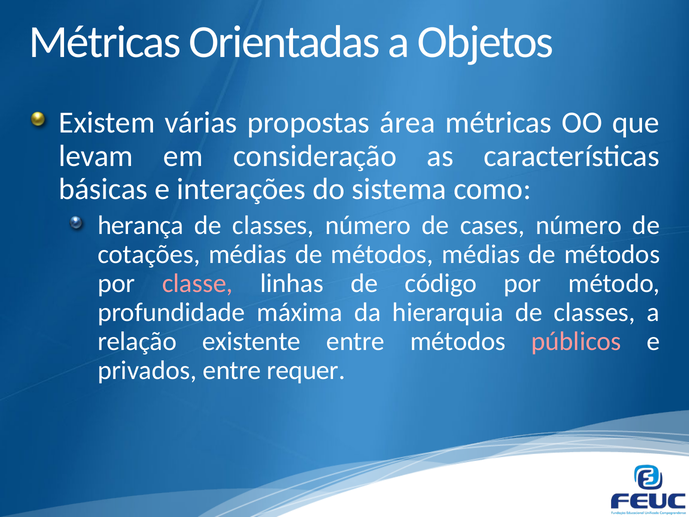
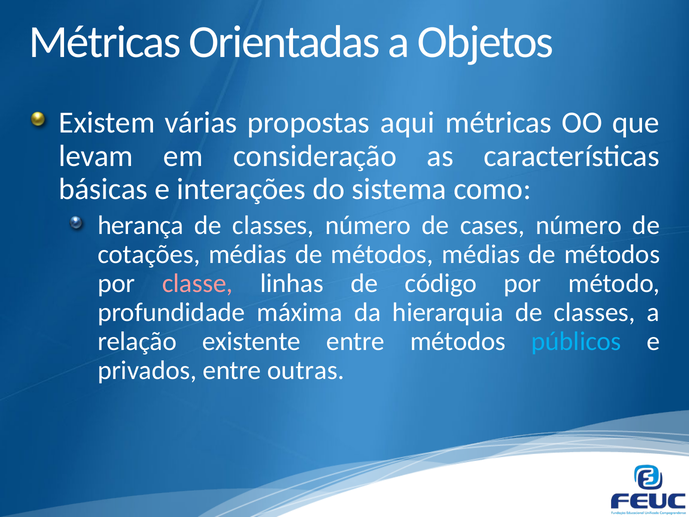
área: área -> aqui
públicos colour: pink -> light blue
requer: requer -> outras
